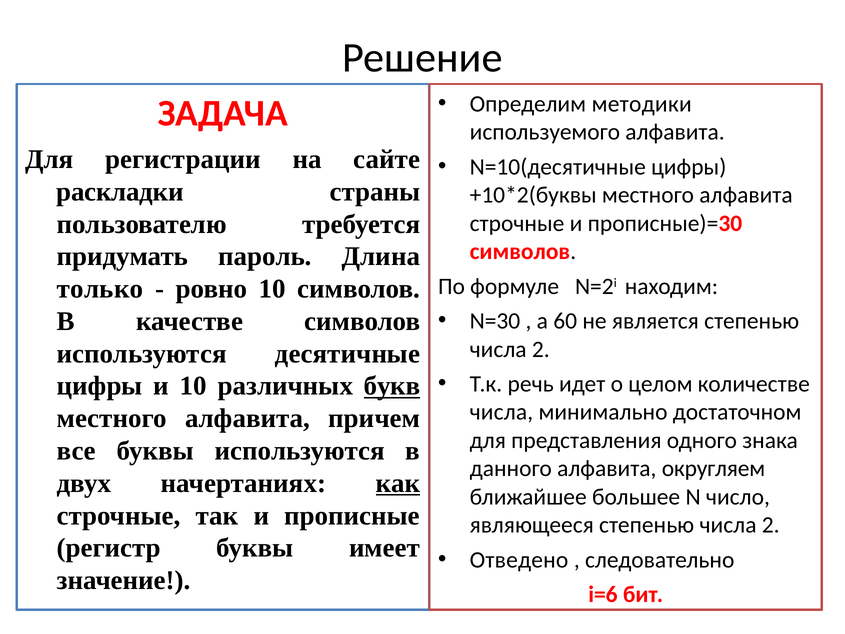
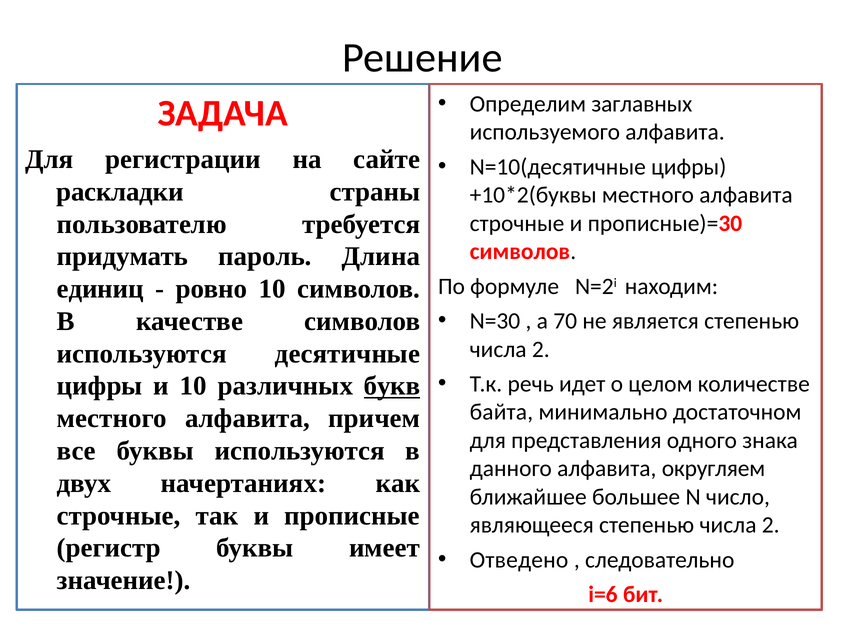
методики: методики -> заглавных
только: только -> единиц
60: 60 -> 70
числа at (501, 412): числа -> байта
как underline: present -> none
